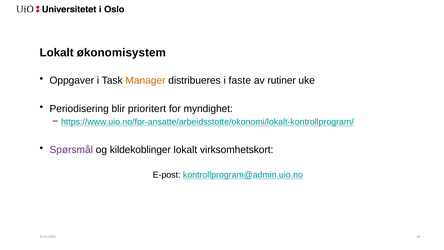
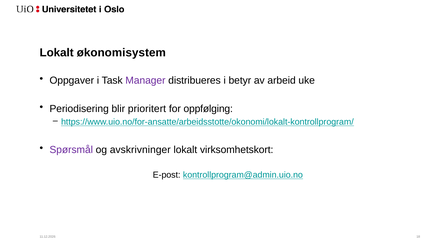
Manager colour: orange -> purple
faste: faste -> betyr
rutiner: rutiner -> arbeid
myndighet: myndighet -> oppfølging
kildekoblinger: kildekoblinger -> avskrivninger
